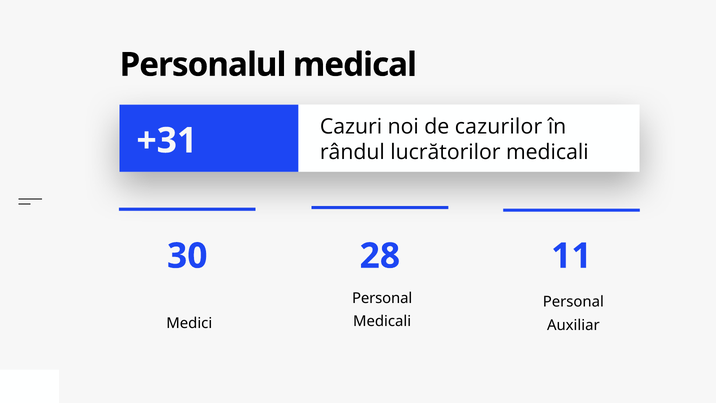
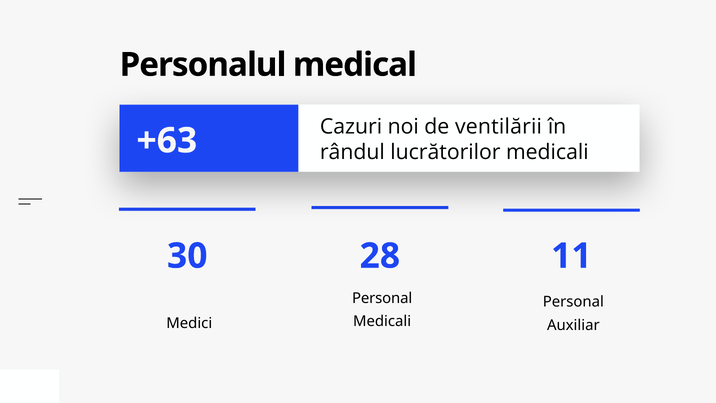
cazurilor: cazurilor -> ventilării
+31: +31 -> +63
